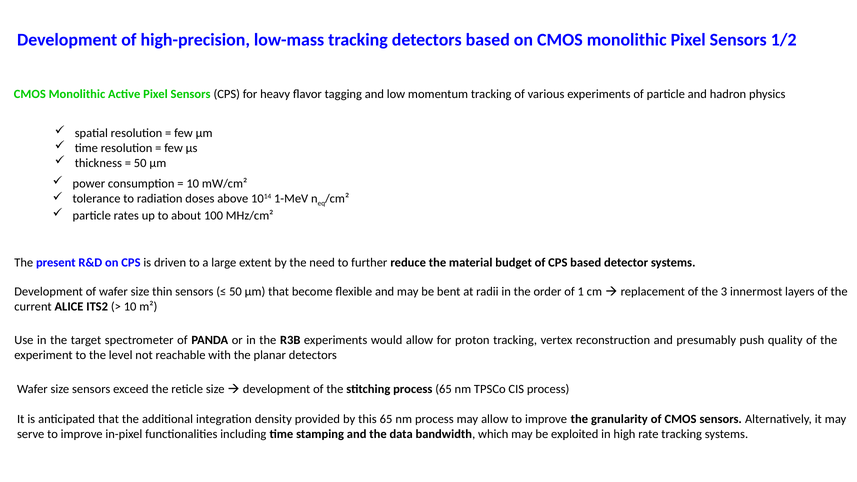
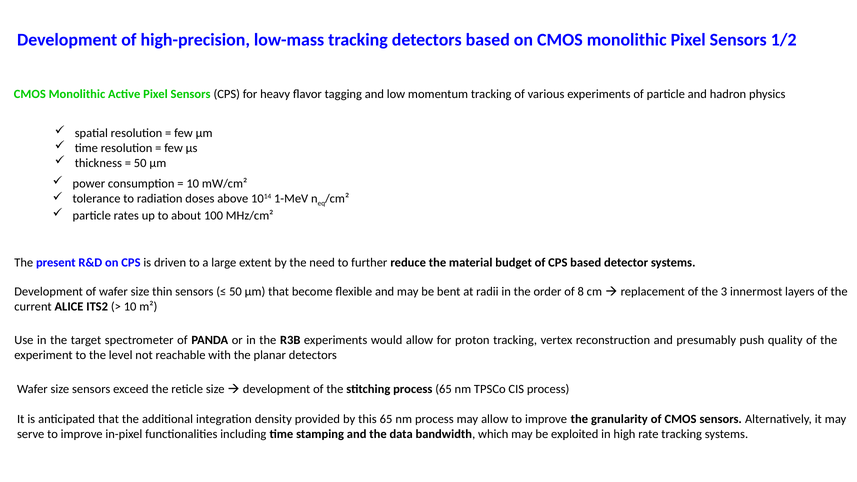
1: 1 -> 8
